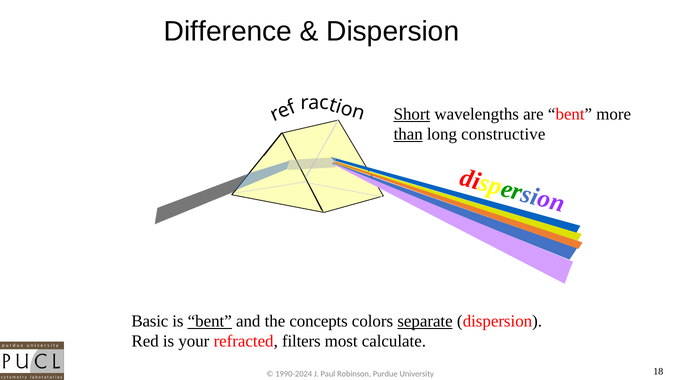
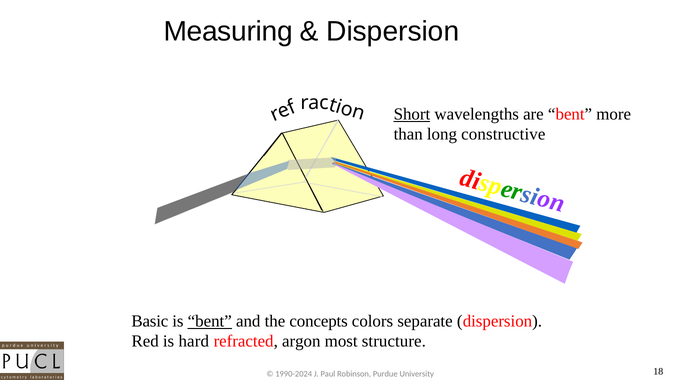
Difference: Difference -> Measuring
than underline: present -> none
separate underline: present -> none
your: your -> hard
filters: filters -> argon
calculate: calculate -> structure
